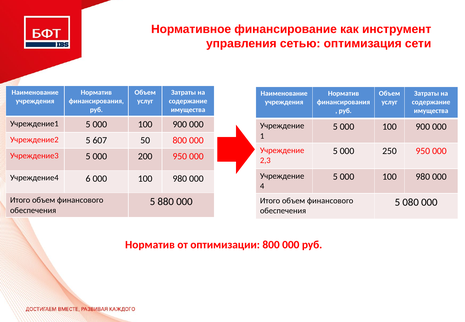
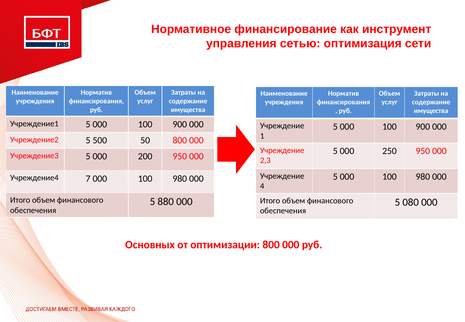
607: 607 -> 500
6: 6 -> 7
Норматив at (150, 245): Норматив -> Основных
